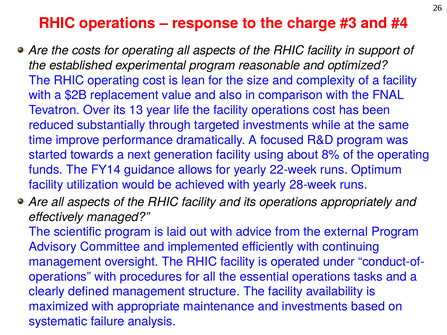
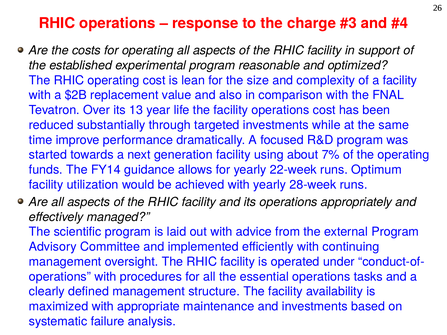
8%: 8% -> 7%
